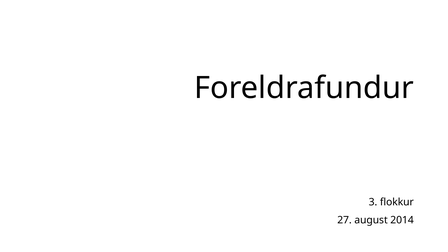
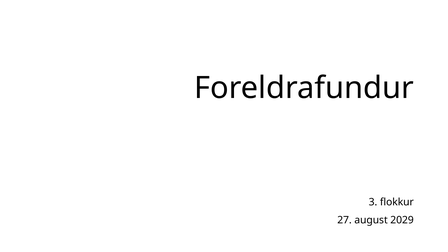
2014: 2014 -> 2029
